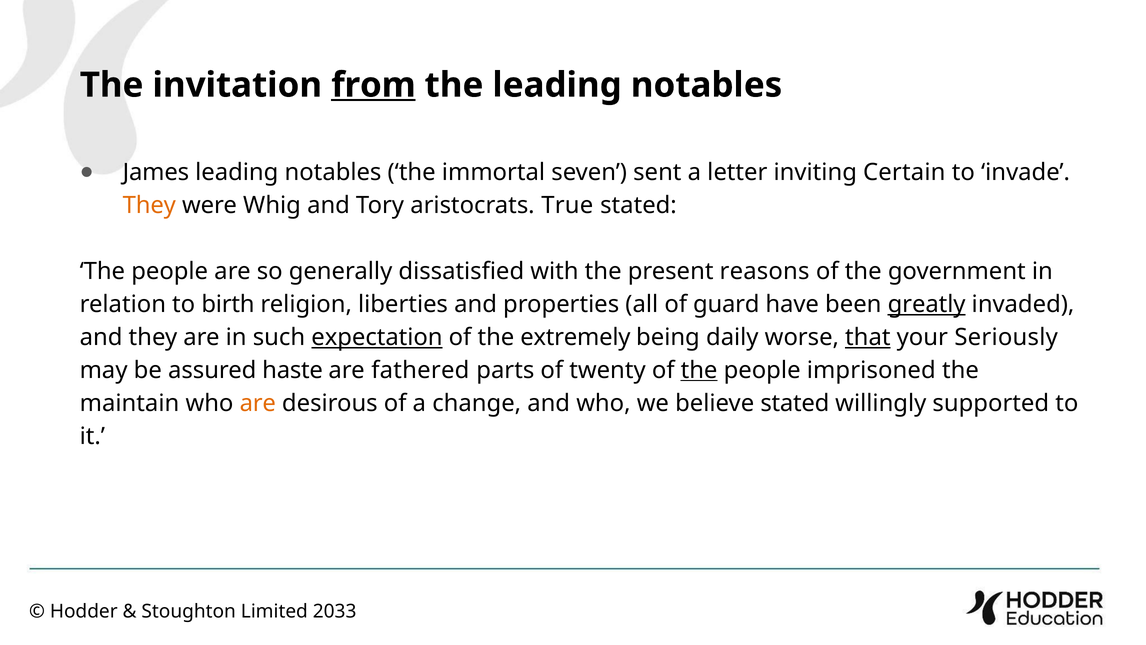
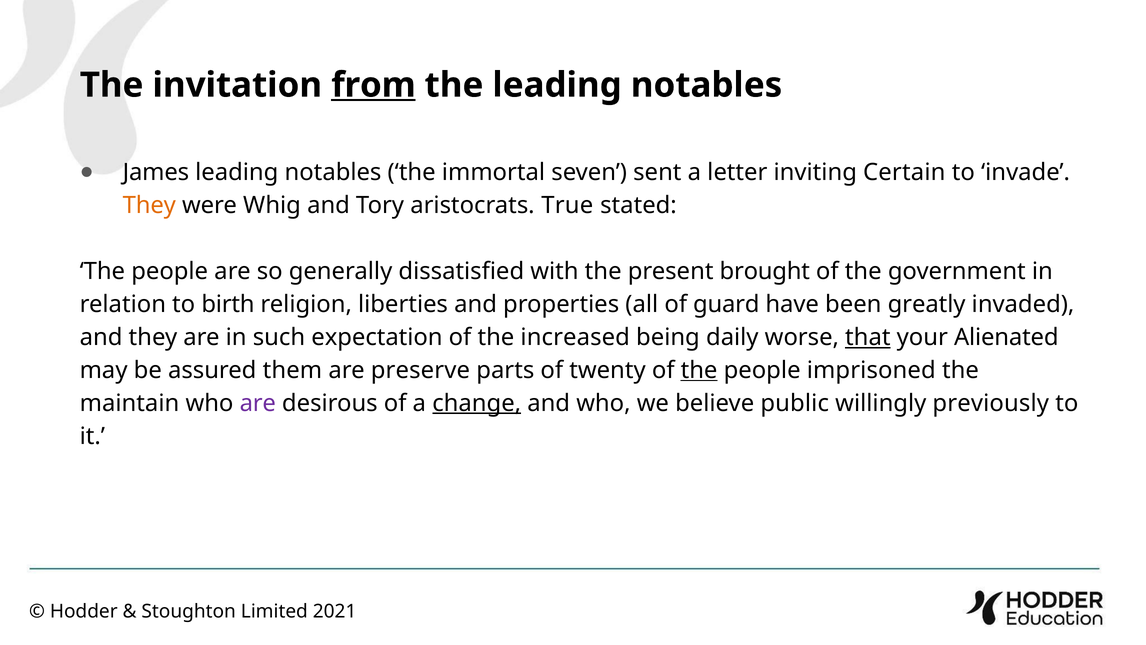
reasons: reasons -> brought
greatly underline: present -> none
expectation underline: present -> none
extremely: extremely -> increased
Seriously: Seriously -> Alienated
haste: haste -> them
fathered: fathered -> preserve
are at (258, 403) colour: orange -> purple
change underline: none -> present
believe stated: stated -> public
supported: supported -> previously
2033: 2033 -> 2021
